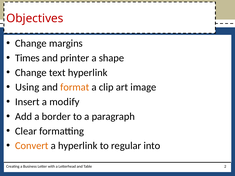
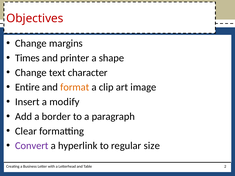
text hyperlink: hyperlink -> character
Using: Using -> Entire
Convert colour: orange -> purple
into: into -> size
